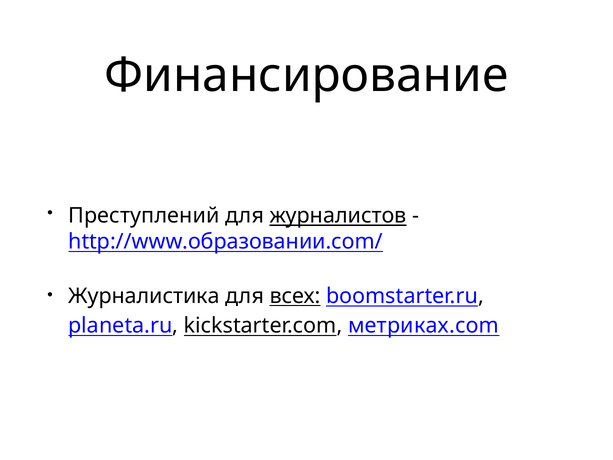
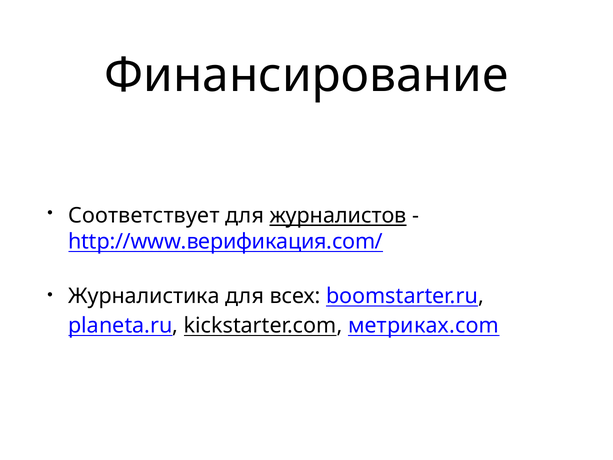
Преступлений: Преступлений -> Соответствует
http://www.образовании.com/: http://www.образовании.com/ -> http://www.верификация.com/
всех underline: present -> none
